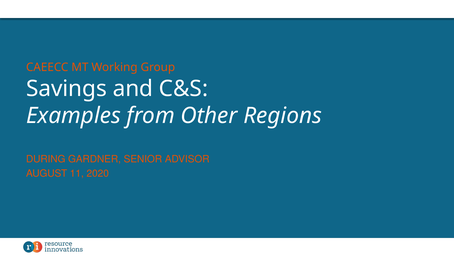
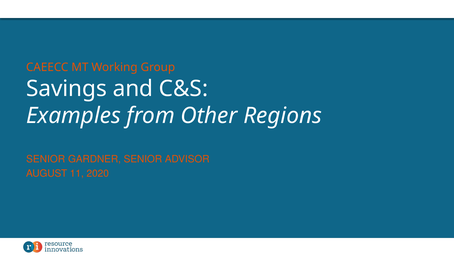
DURING at (46, 159): DURING -> SENIOR
